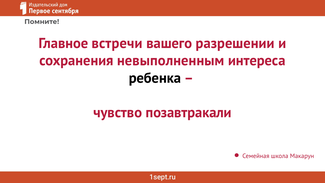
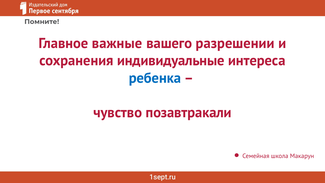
встречи: встречи -> важные
невыполненным: невыполненным -> индивидуальные
ребенка colour: black -> blue
